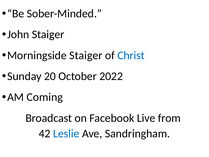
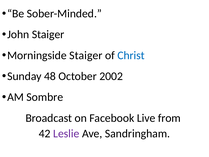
20: 20 -> 48
2022: 2022 -> 2002
Coming: Coming -> Sombre
Leslie colour: blue -> purple
